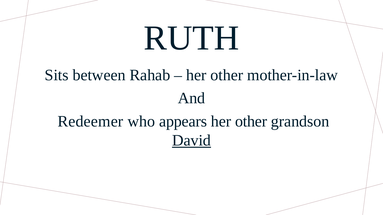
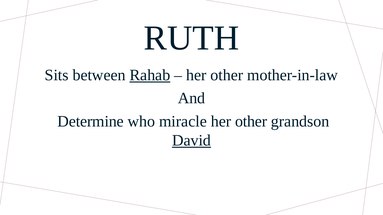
Rahab underline: none -> present
Redeemer: Redeemer -> Determine
appears: appears -> miracle
